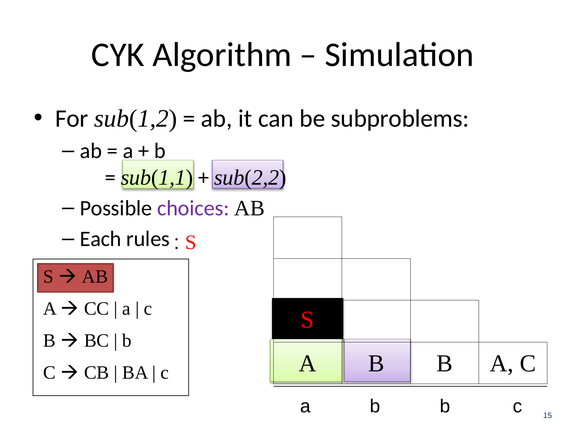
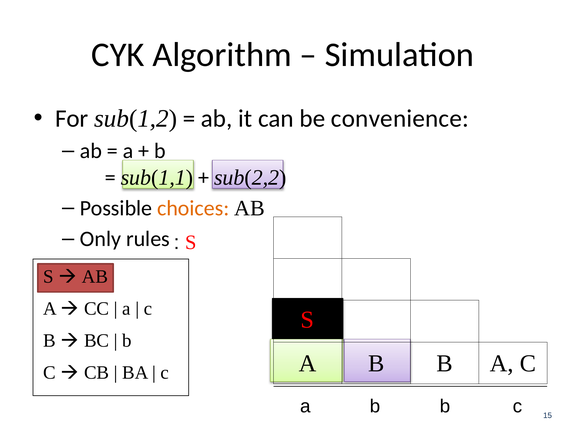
subproblems: subproblems -> convenience
choices colour: purple -> orange
Each: Each -> Only
